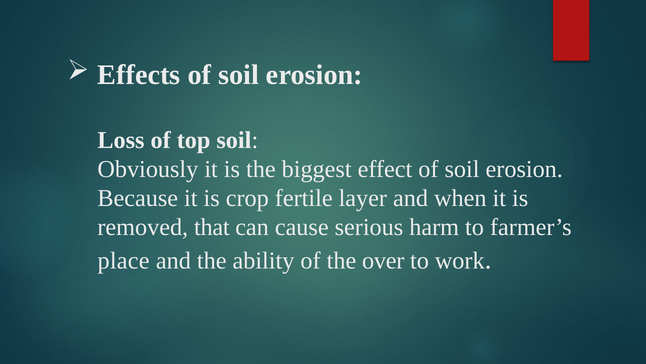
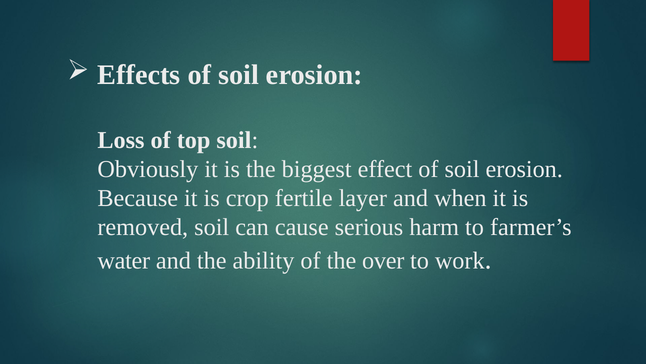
removed that: that -> soil
place: place -> water
